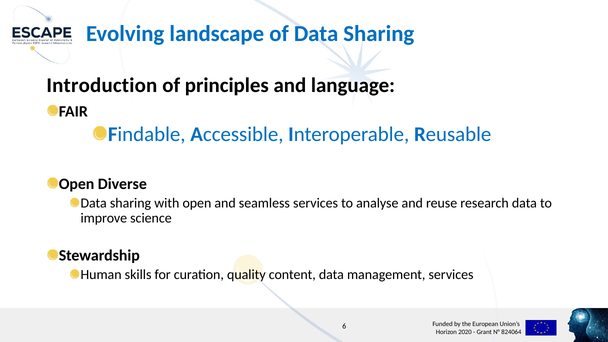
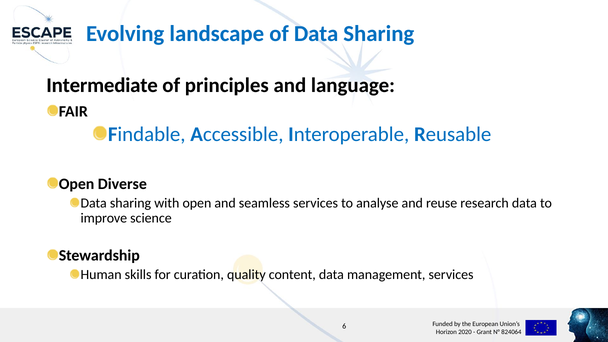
Introduction: Introduction -> Intermediate
